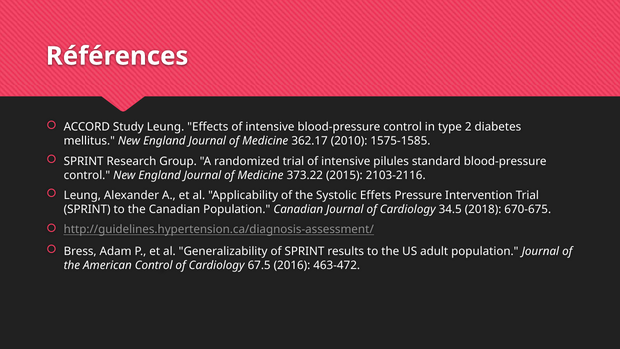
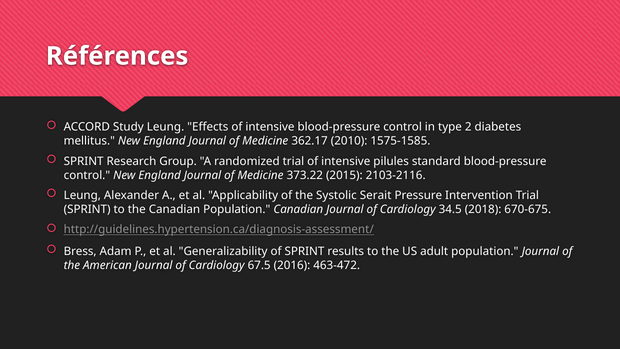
Effets: Effets -> Serait
American Control: Control -> Journal
